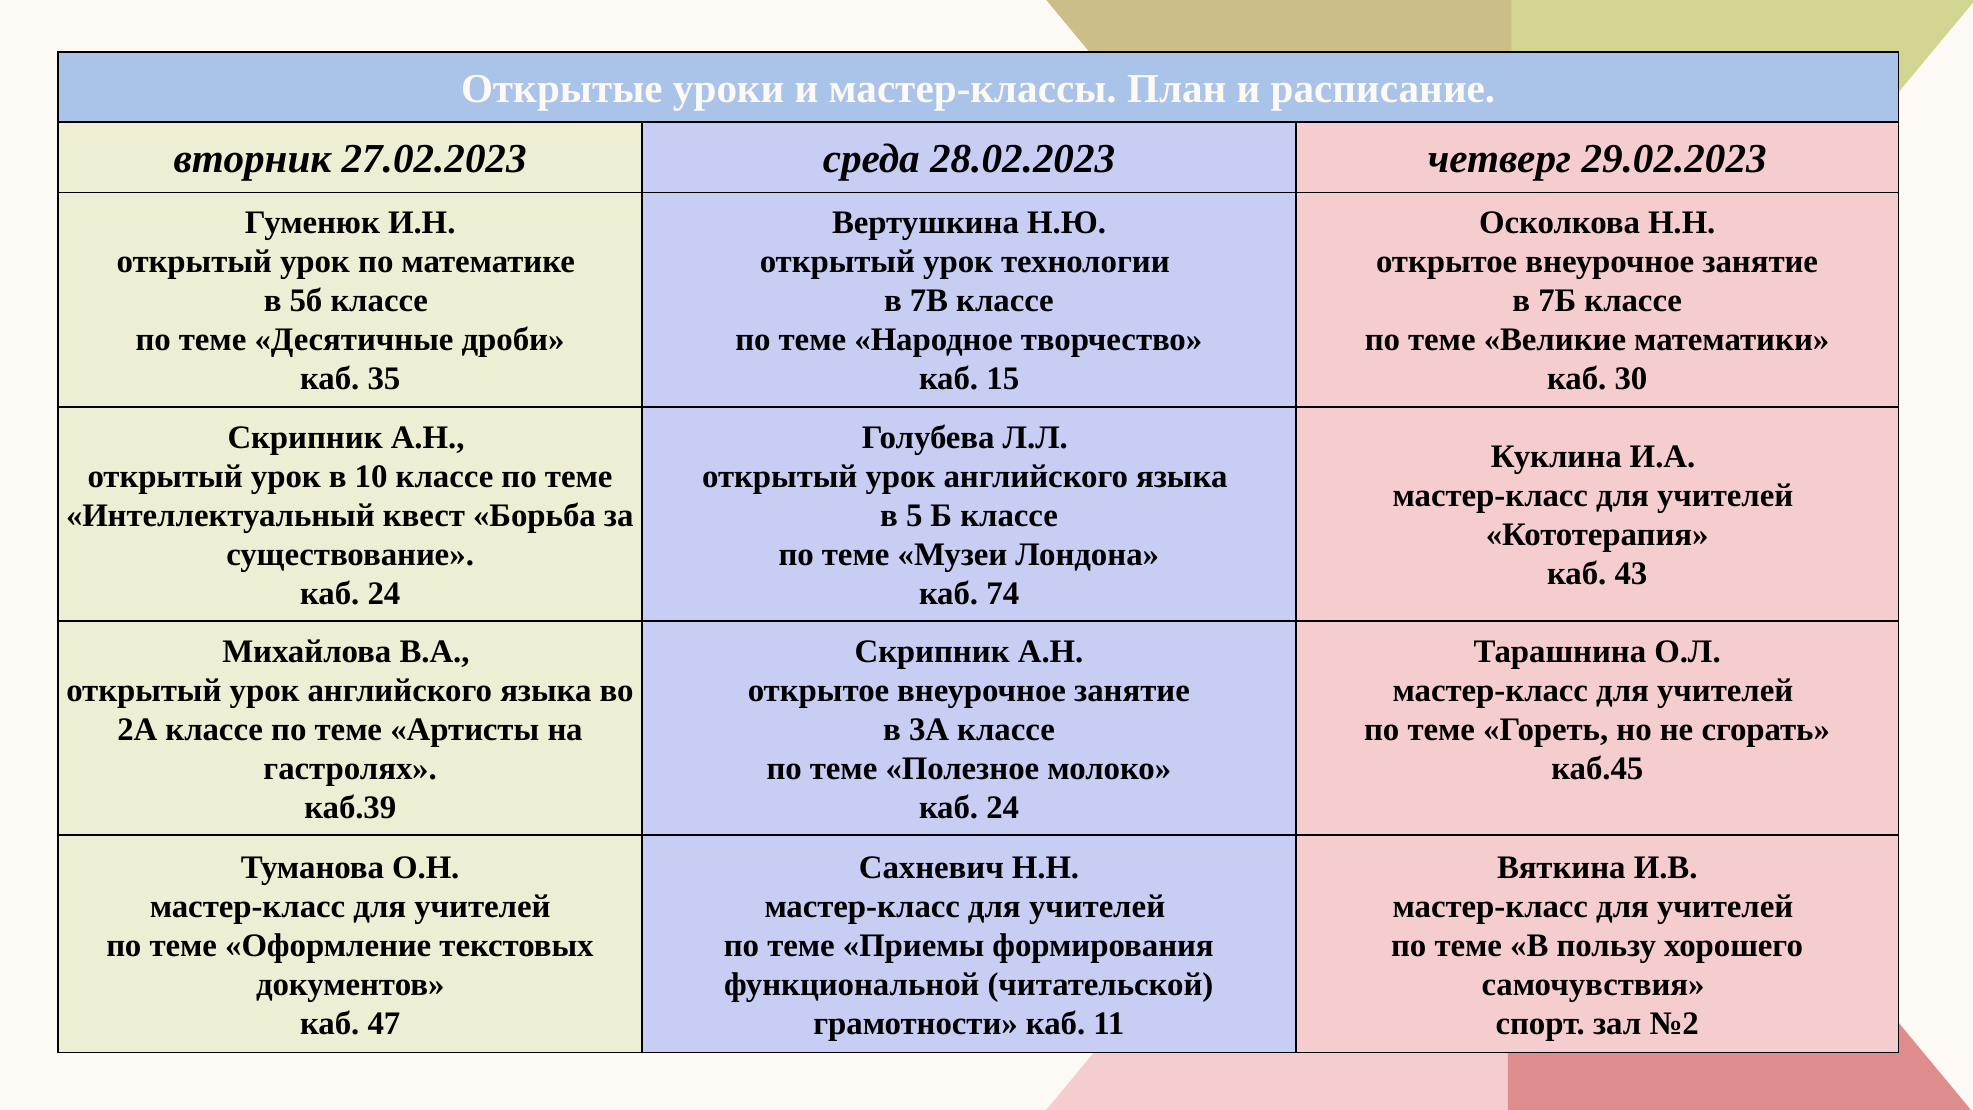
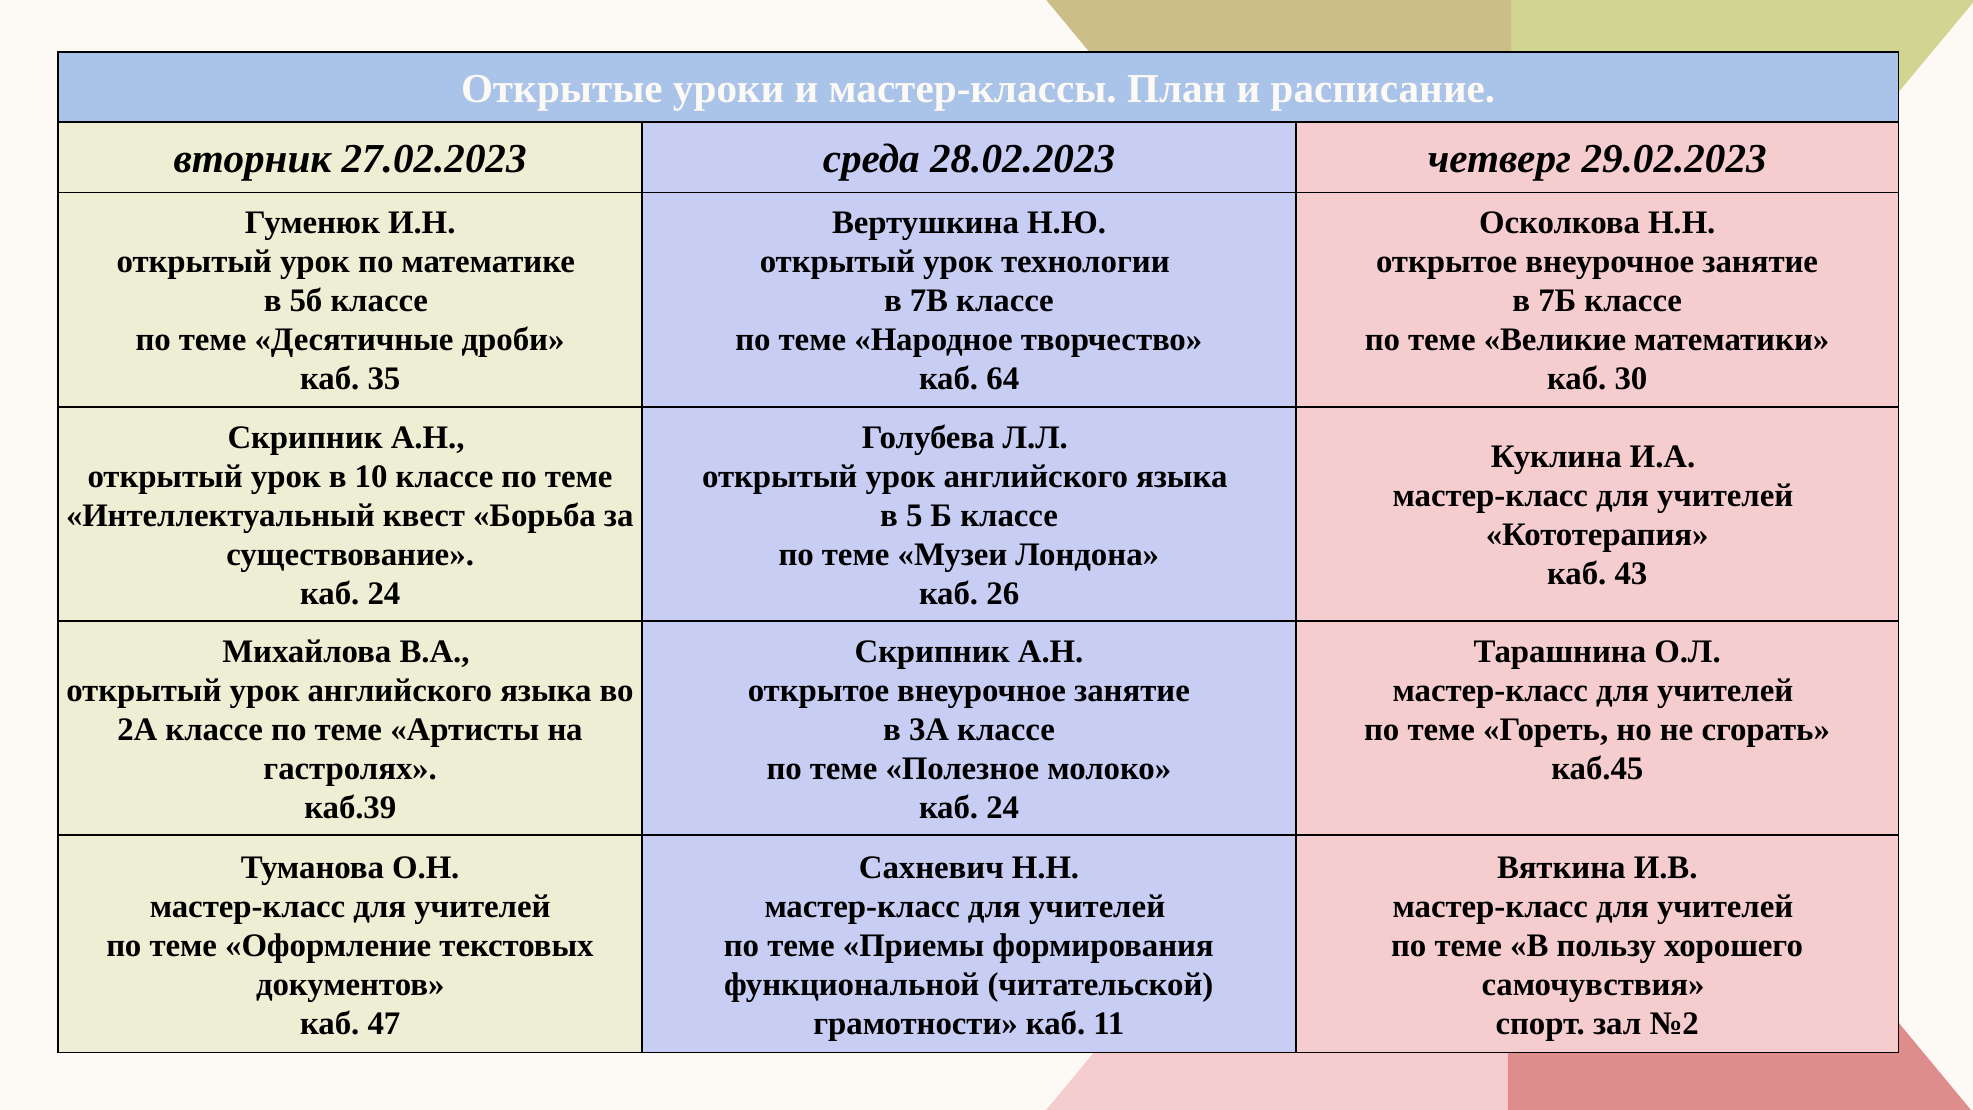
15: 15 -> 64
74: 74 -> 26
